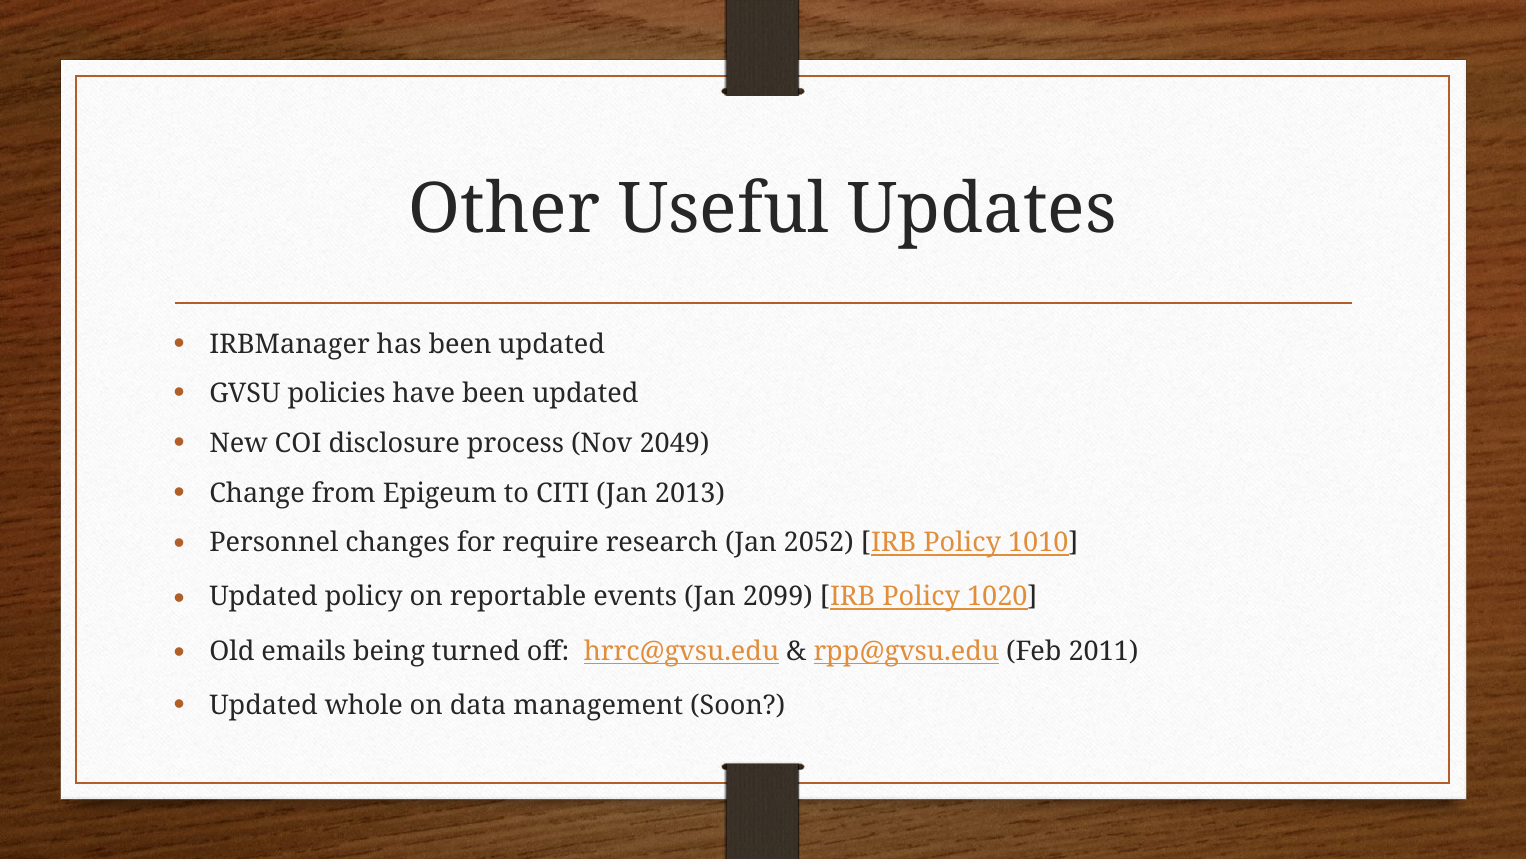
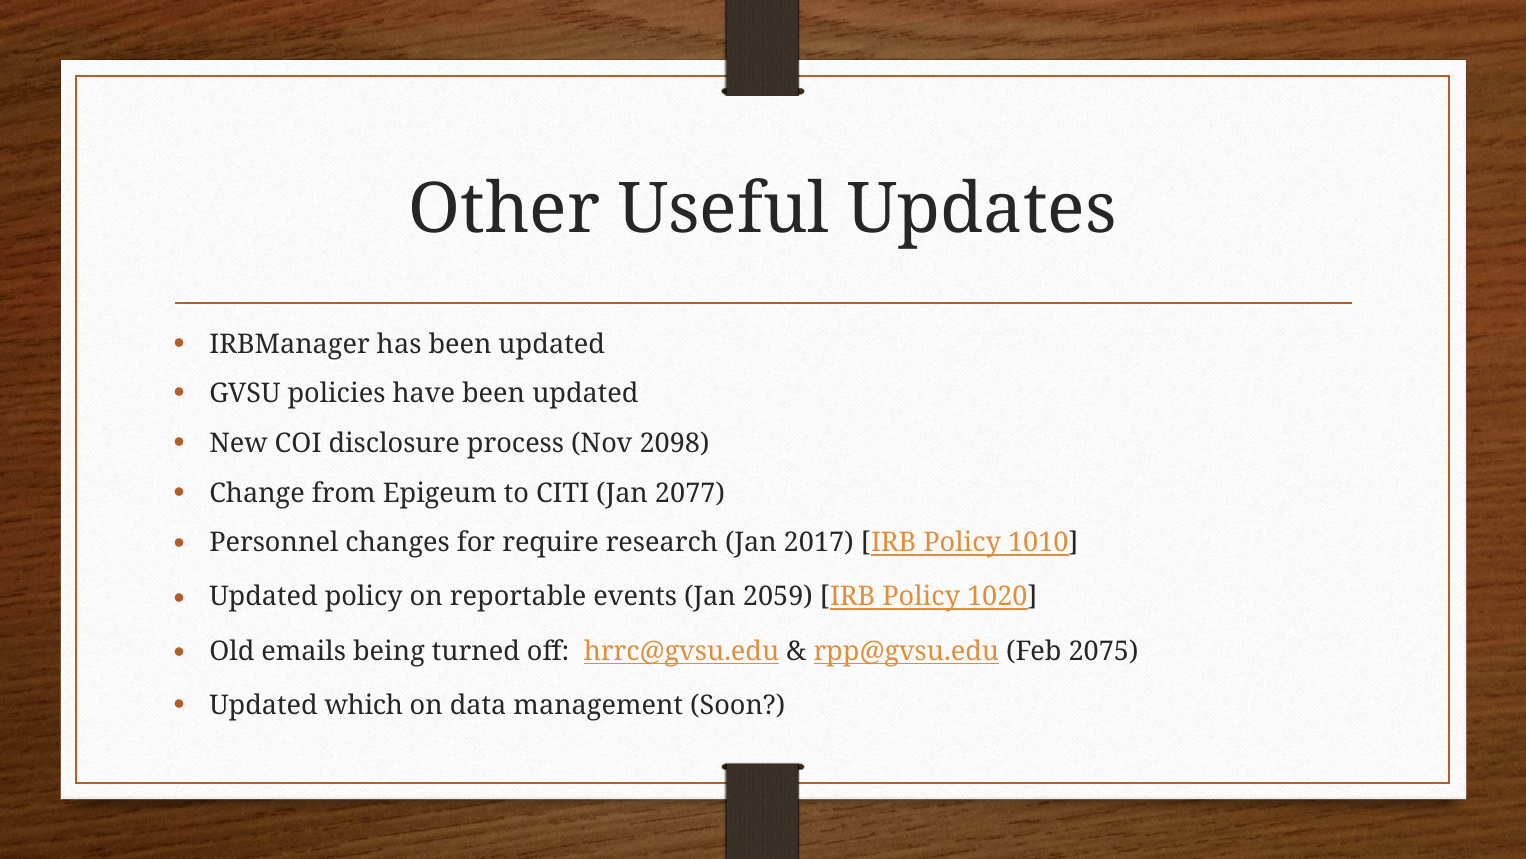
2049: 2049 -> 2098
2013: 2013 -> 2077
2052: 2052 -> 2017
2099: 2099 -> 2059
2011: 2011 -> 2075
whole: whole -> which
